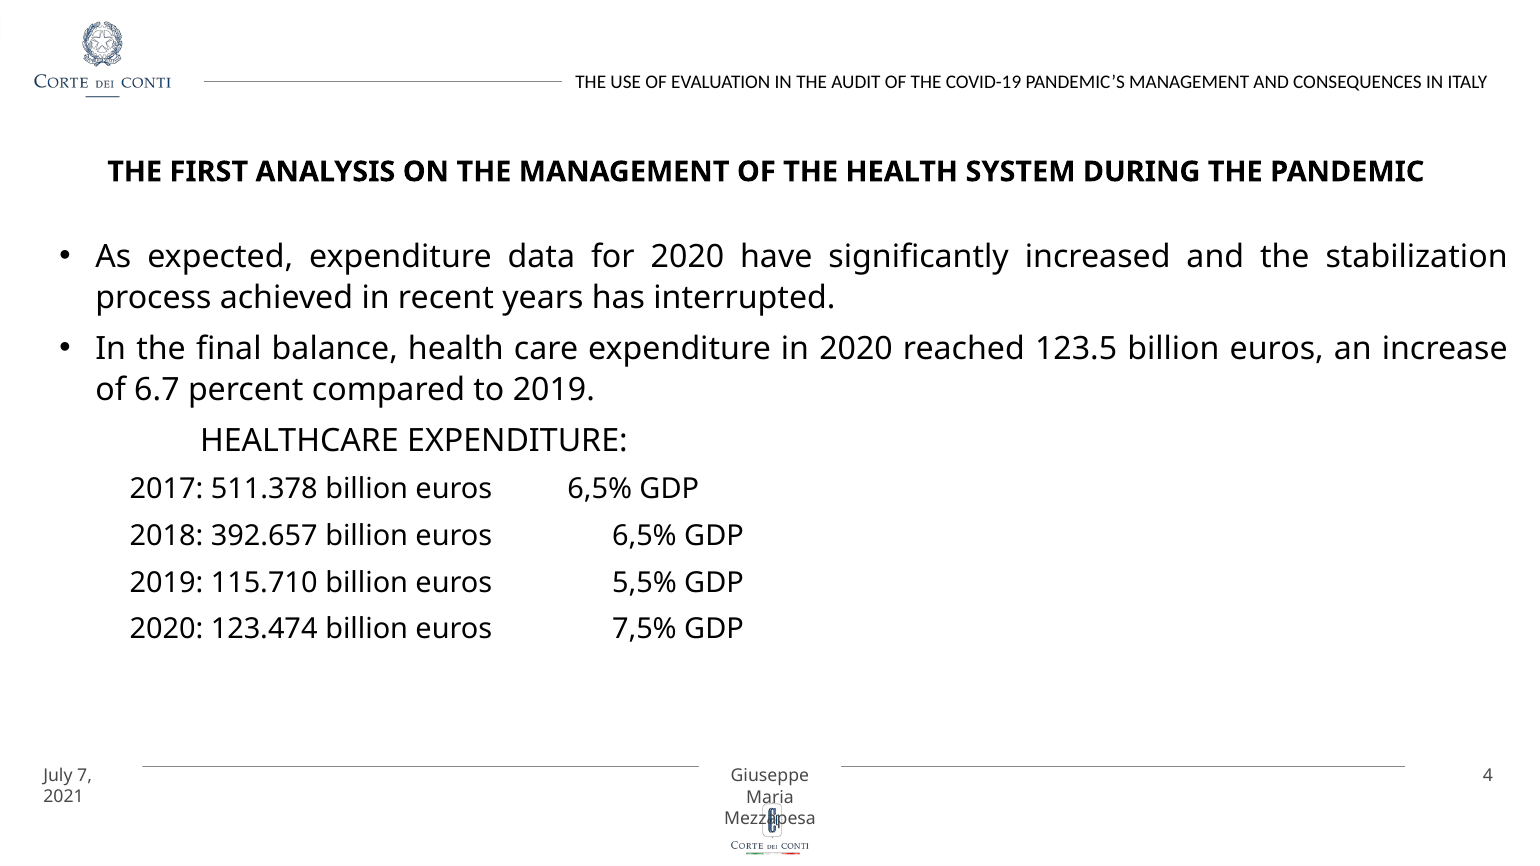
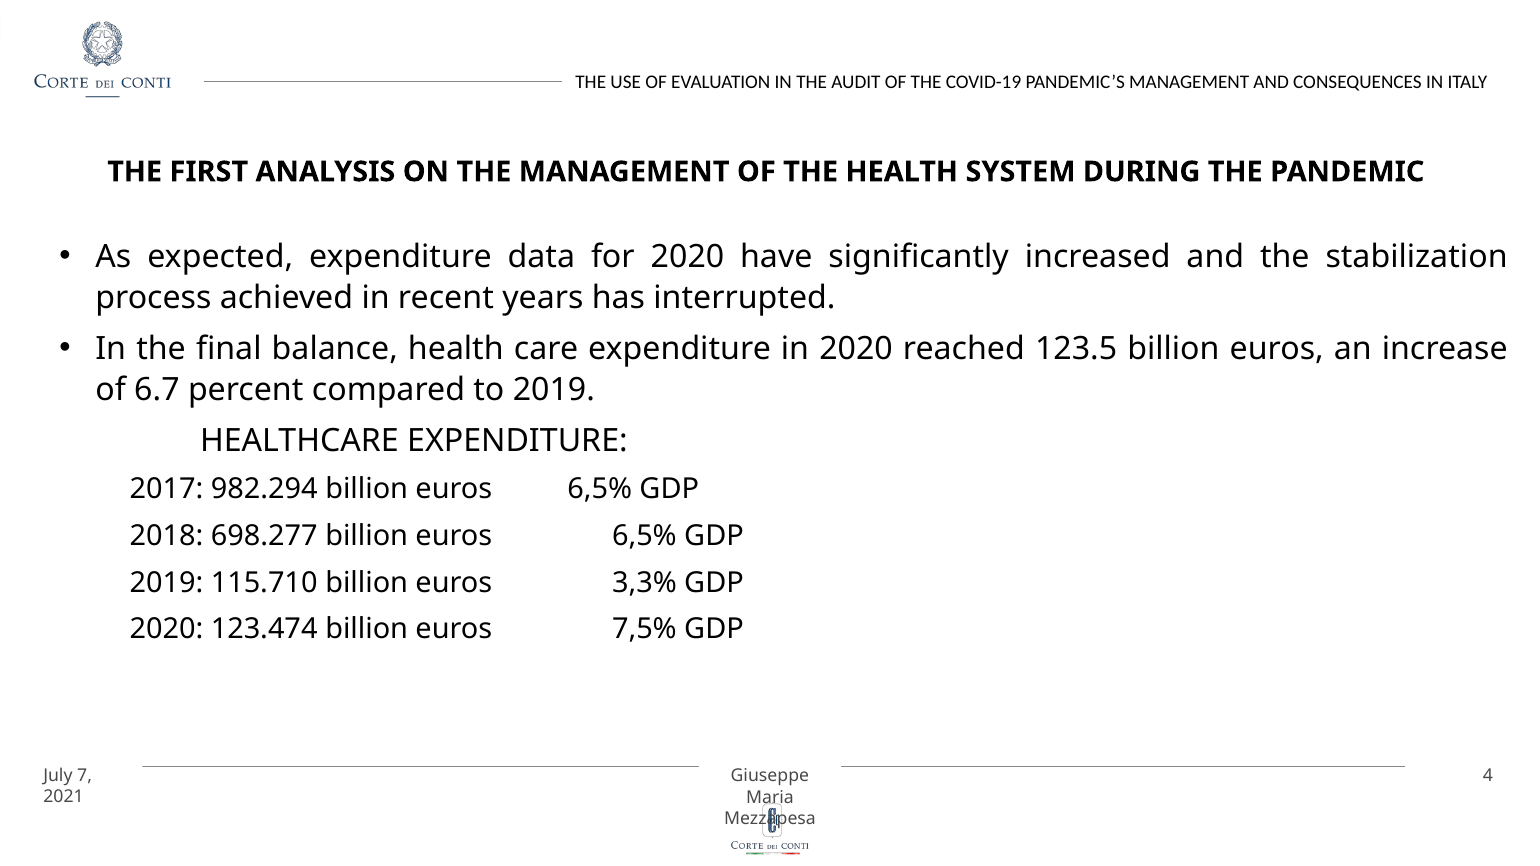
511.378: 511.378 -> 982.294
392.657: 392.657 -> 698.277
5,5%: 5,5% -> 3,3%
